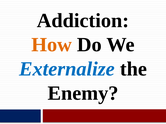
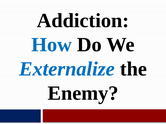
How colour: orange -> blue
